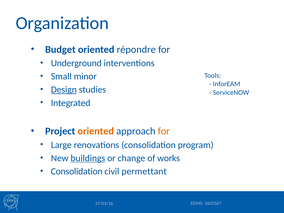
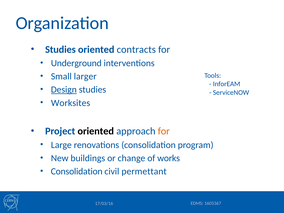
Budget at (60, 49): Budget -> Studies
répondre: répondre -> contracts
minor: minor -> larger
Integrated: Integrated -> Worksites
oriented at (96, 131) colour: orange -> black
buildings underline: present -> none
